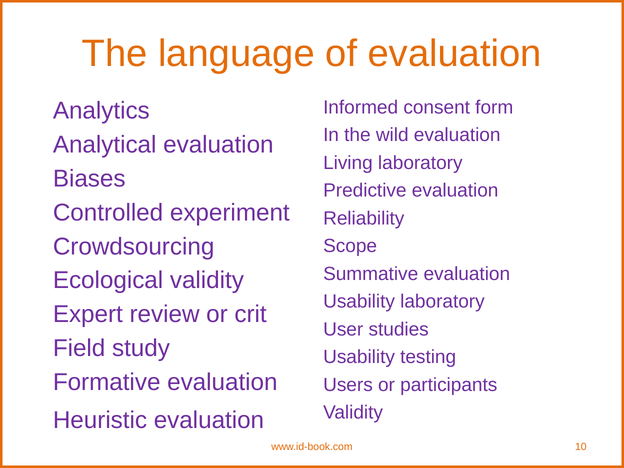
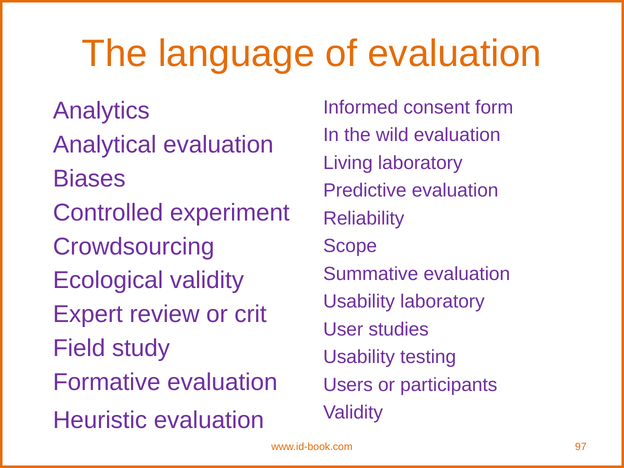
10: 10 -> 97
